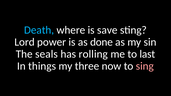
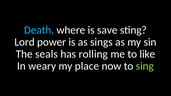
done: done -> sings
last: last -> like
things: things -> weary
three: three -> place
sing colour: pink -> light green
